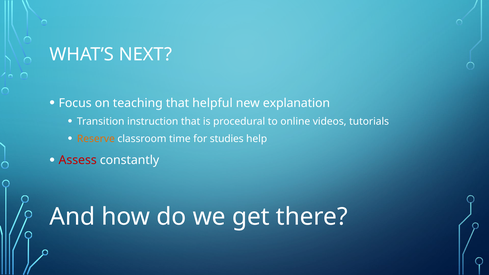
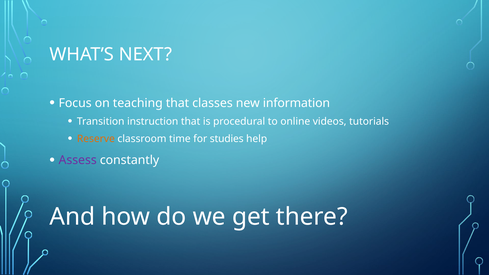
helpful: helpful -> classes
explanation: explanation -> information
Assess colour: red -> purple
